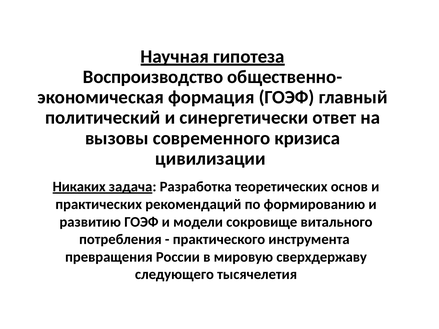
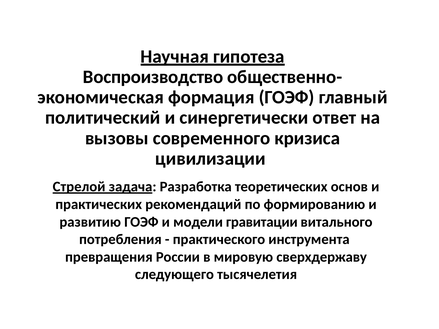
Никаких: Никаких -> Стрелой
сокровище: сокровище -> гравитации
